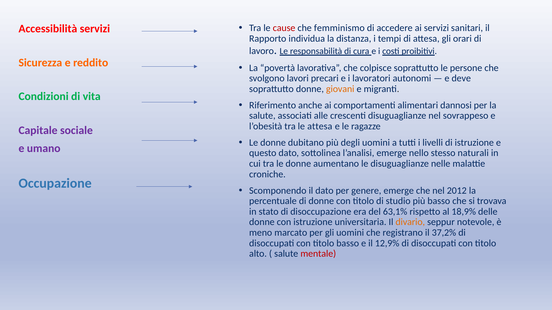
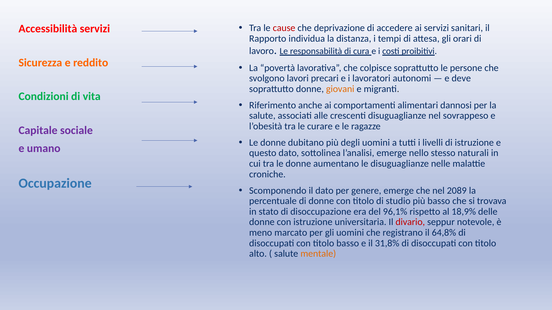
femminismo: femminismo -> deprivazione
le attesa: attesa -> curare
2012: 2012 -> 2089
63,1%: 63,1% -> 96,1%
divario colour: orange -> red
37,2%: 37,2% -> 64,8%
12,9%: 12,9% -> 31,8%
mentale colour: red -> orange
